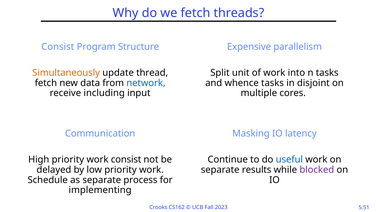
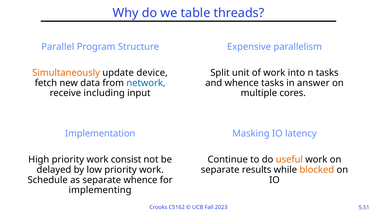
we fetch: fetch -> table
Consist at (58, 47): Consist -> Parallel
thread: thread -> device
disjoint: disjoint -> answer
Communication: Communication -> Implementation
useful colour: blue -> orange
blocked colour: purple -> orange
separate process: process -> whence
